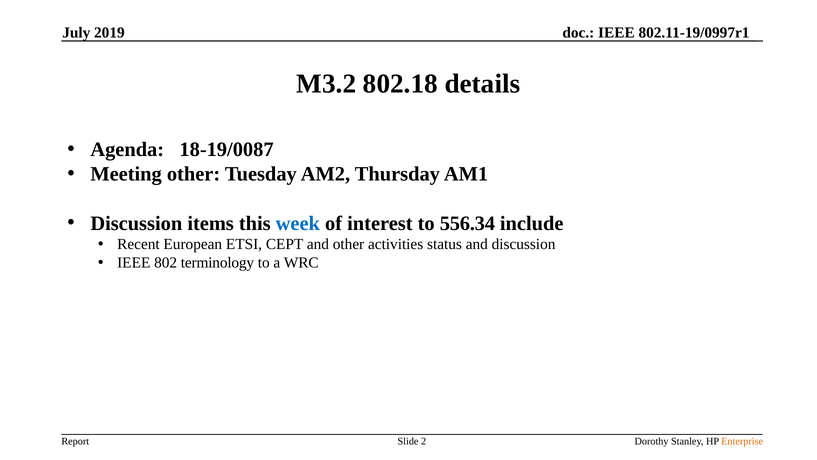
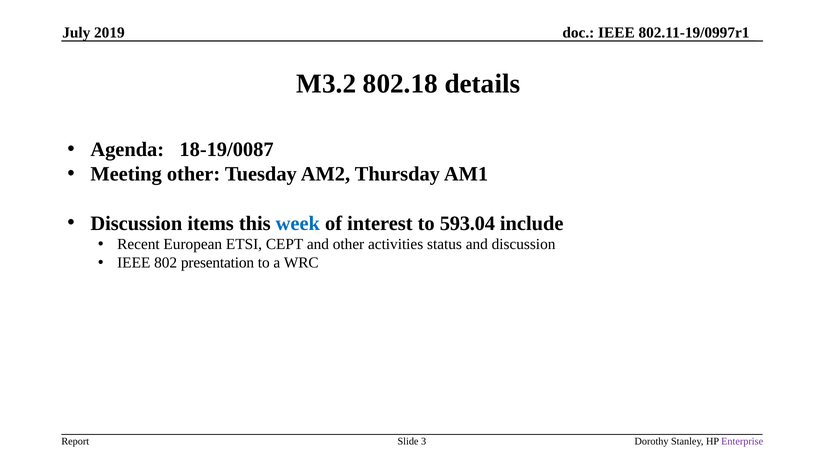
556.34: 556.34 -> 593.04
terminology: terminology -> presentation
2: 2 -> 3
Enterprise colour: orange -> purple
